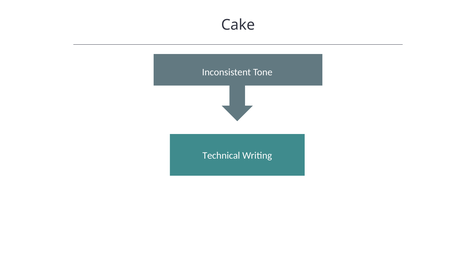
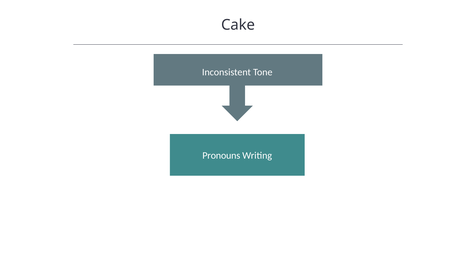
Technical: Technical -> Pronouns
